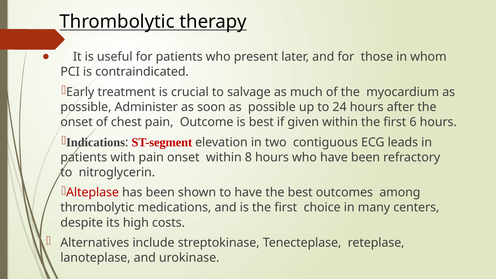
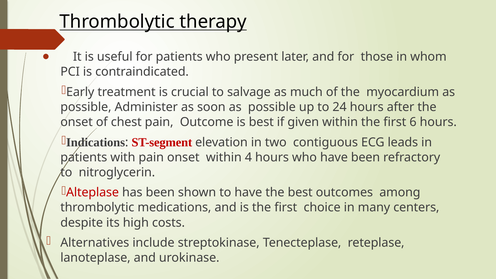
8: 8 -> 4
